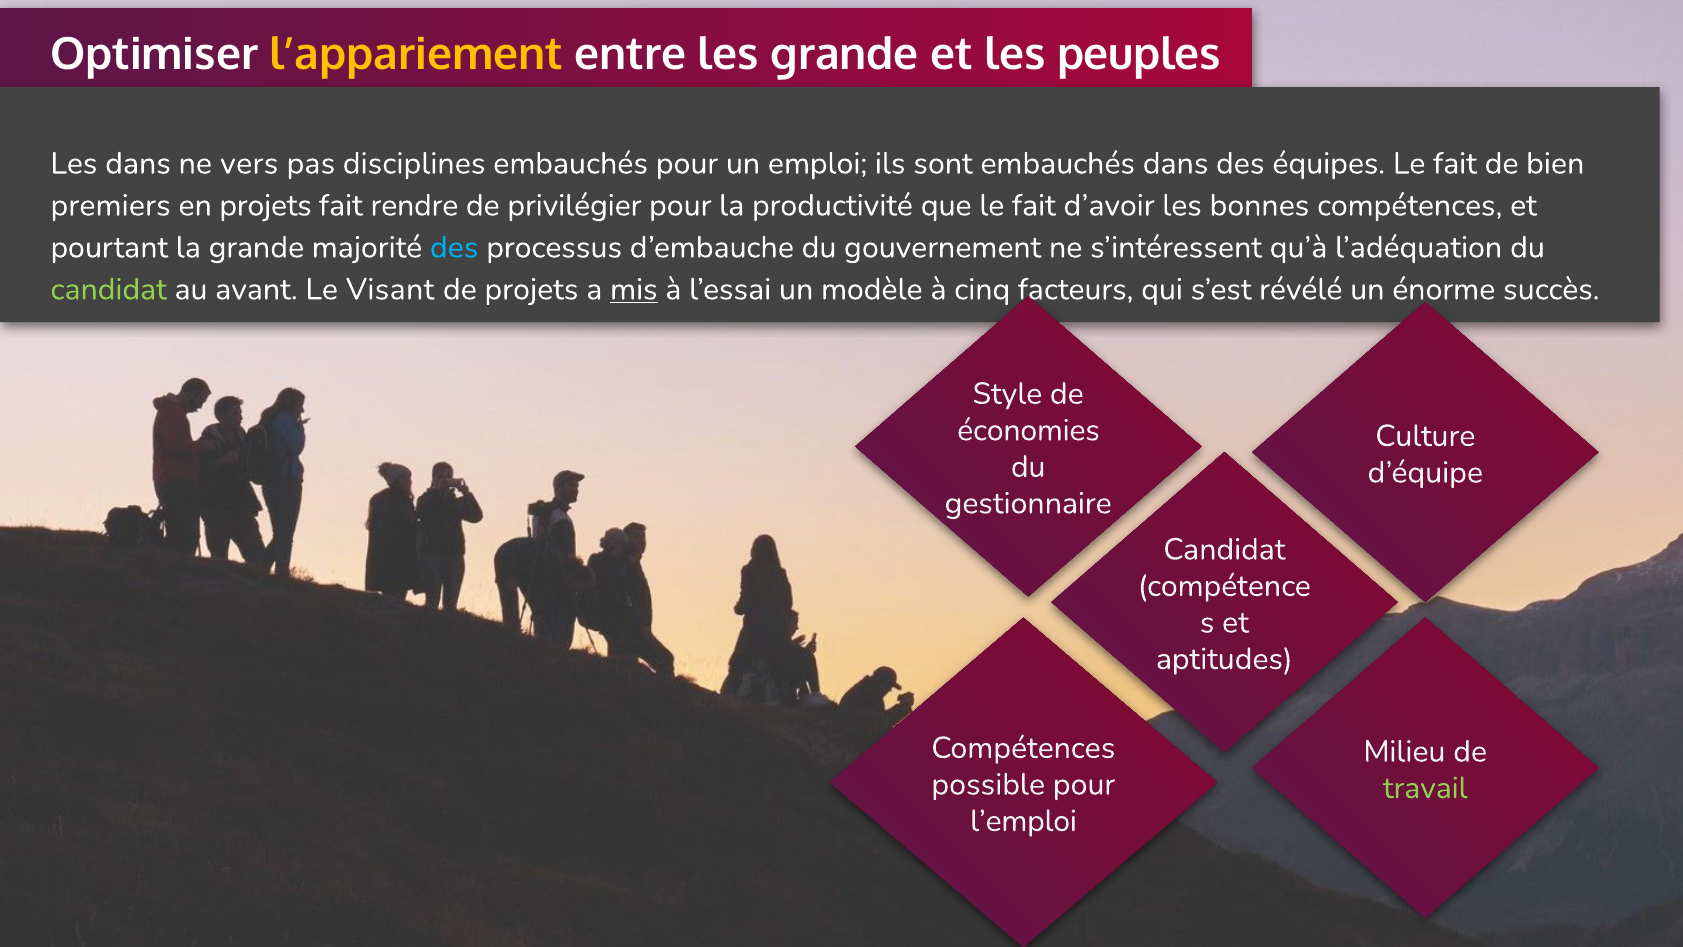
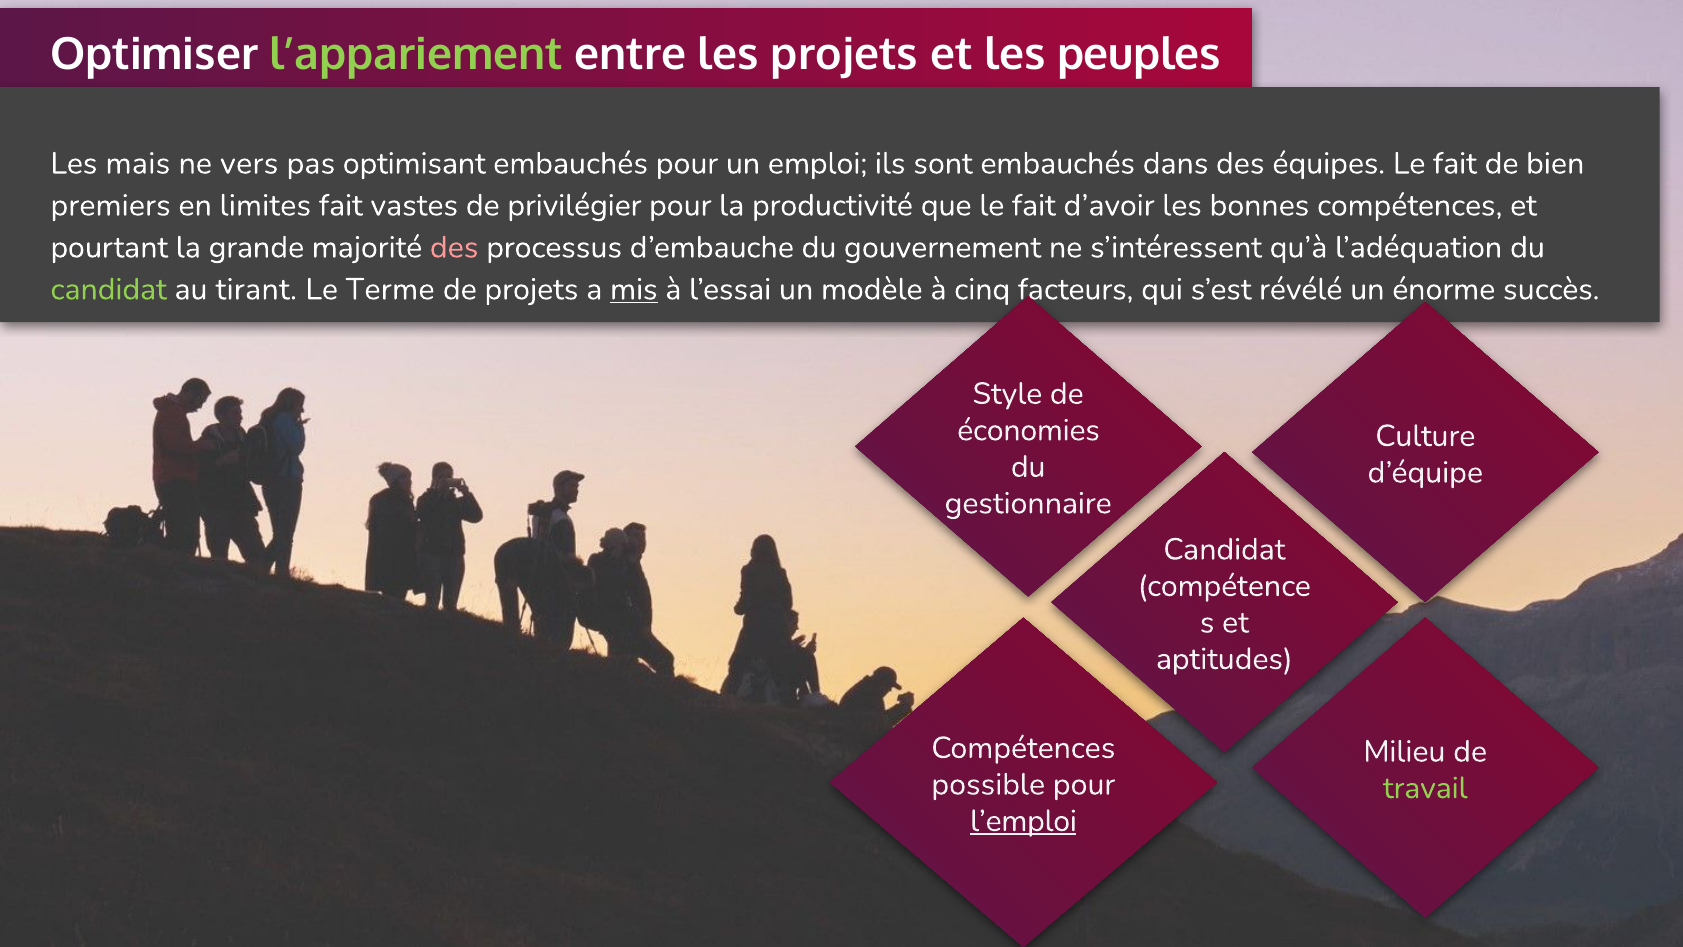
l’appariement colour: yellow -> light green
les grande: grande -> projets
Les dans: dans -> mais
disciplines: disciplines -> optimisant
en projets: projets -> limites
rendre: rendre -> vastes
des at (454, 247) colour: light blue -> pink
avant: avant -> tirant
Visant: Visant -> Terme
l’emploi underline: none -> present
